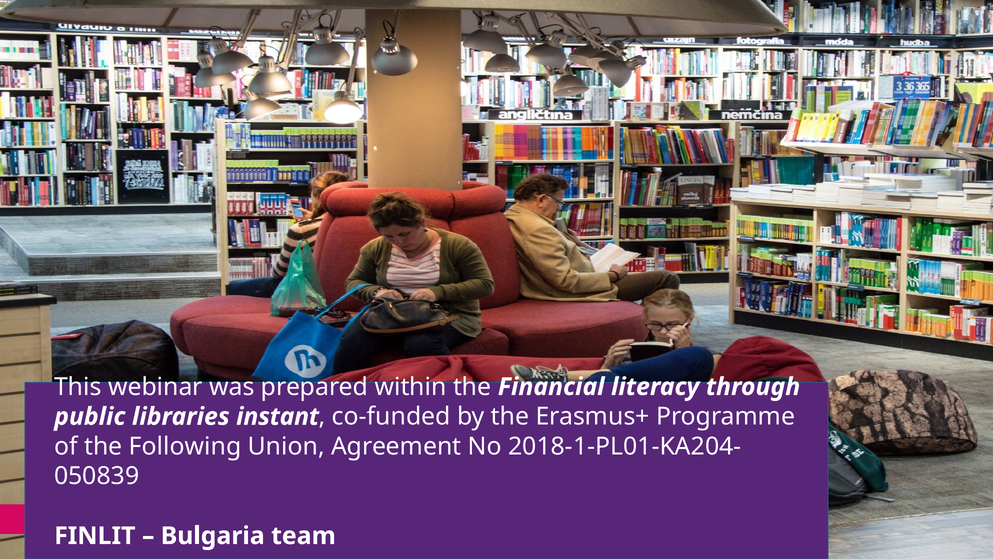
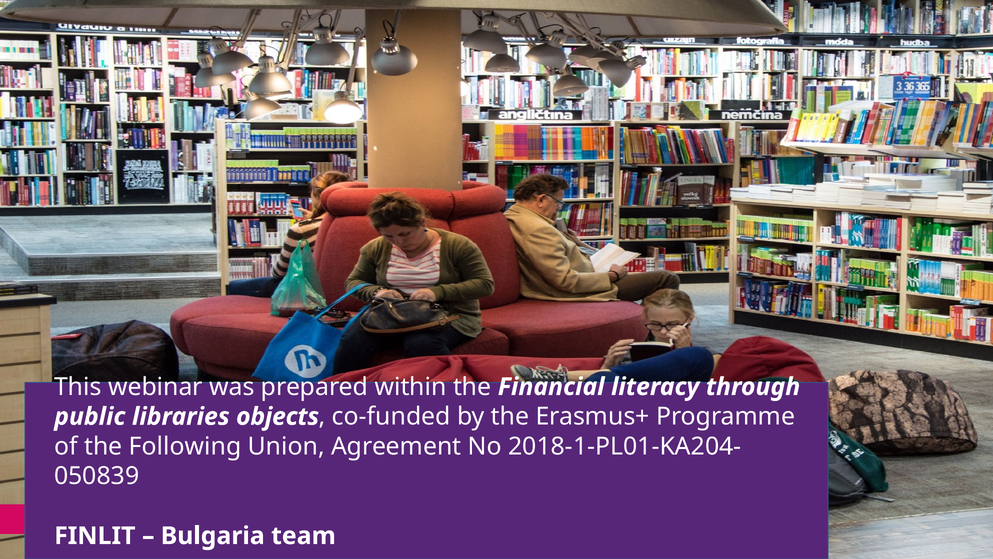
instant: instant -> objects
